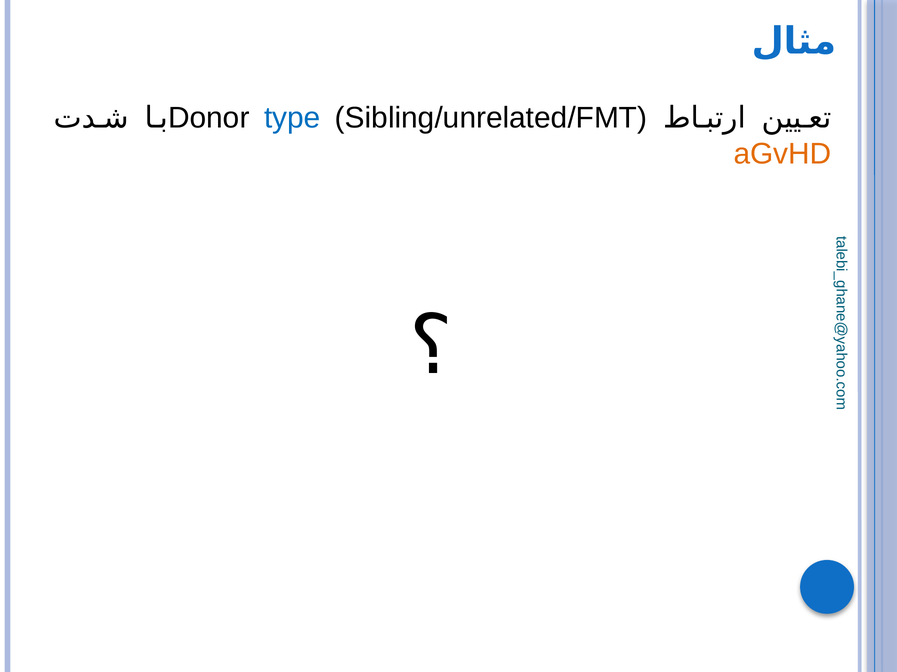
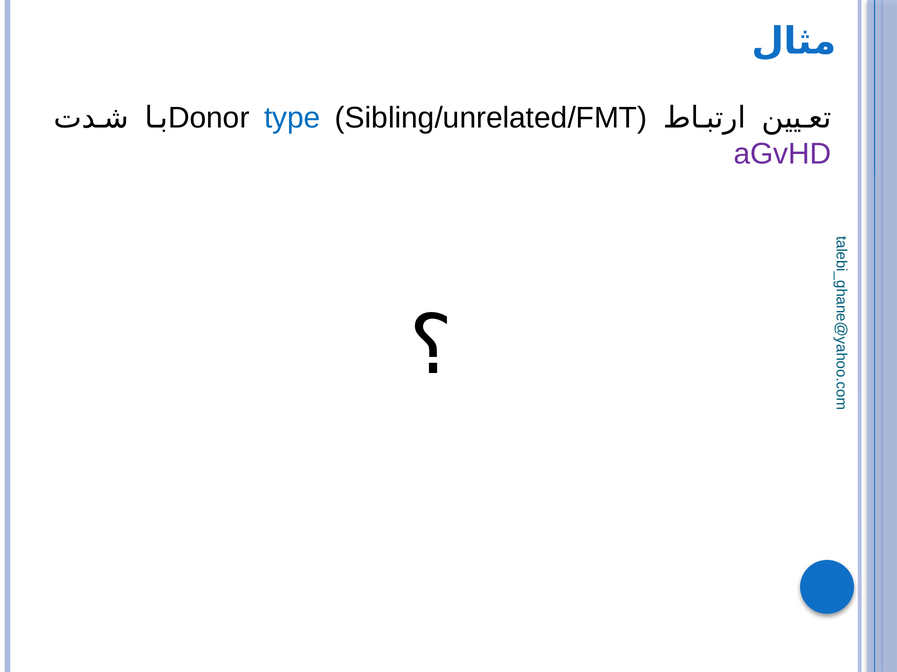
aGvHD colour: orange -> purple
